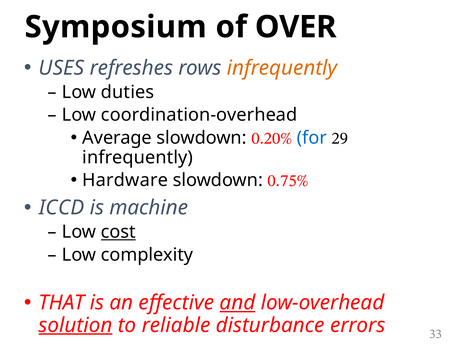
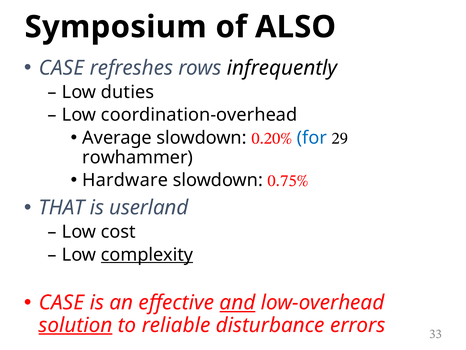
OVER: OVER -> ALSO
USES at (62, 68): USES -> CASE
infrequently at (282, 68) colour: orange -> black
infrequently at (138, 157): infrequently -> rowhammer
ICCD: ICCD -> THAT
machine: machine -> userland
cost underline: present -> none
complexity underline: none -> present
THAT at (62, 302): THAT -> CASE
